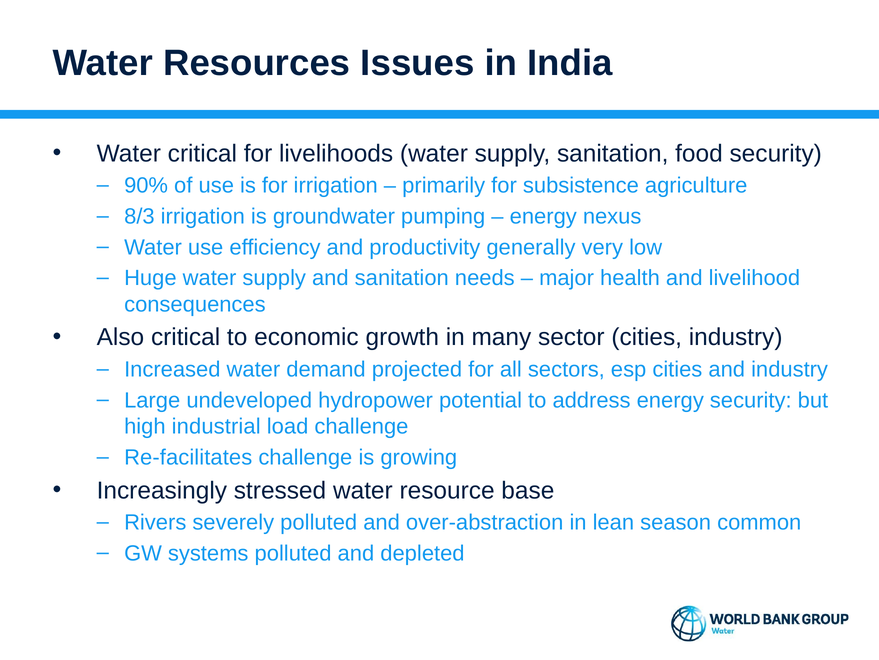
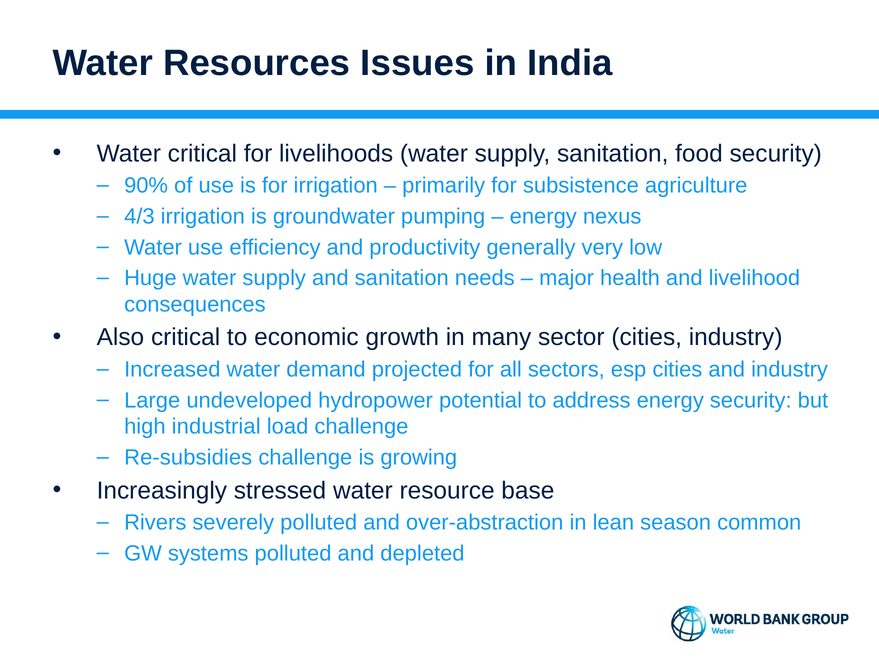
8/3: 8/3 -> 4/3
Re-facilitates: Re-facilitates -> Re-subsidies
